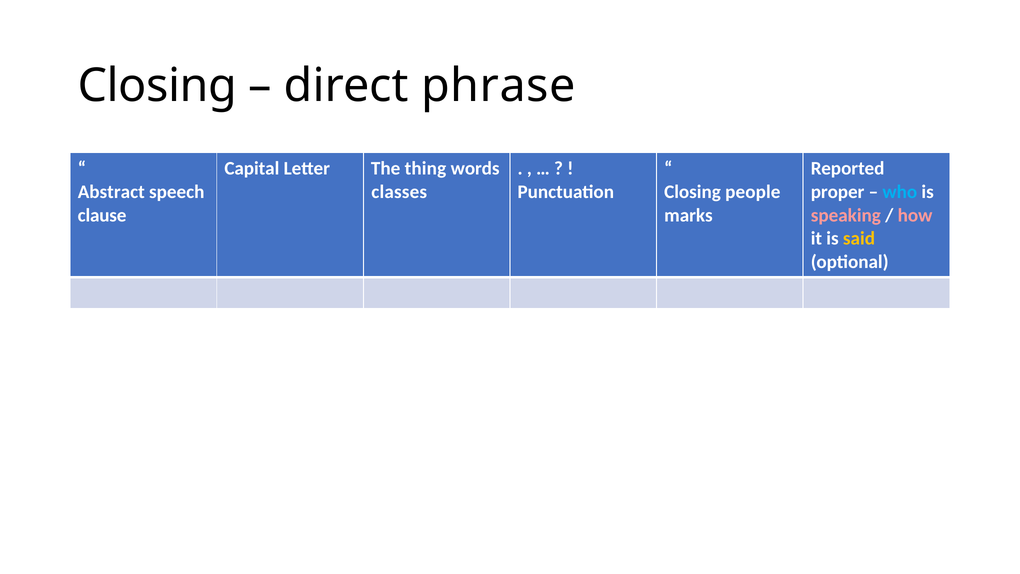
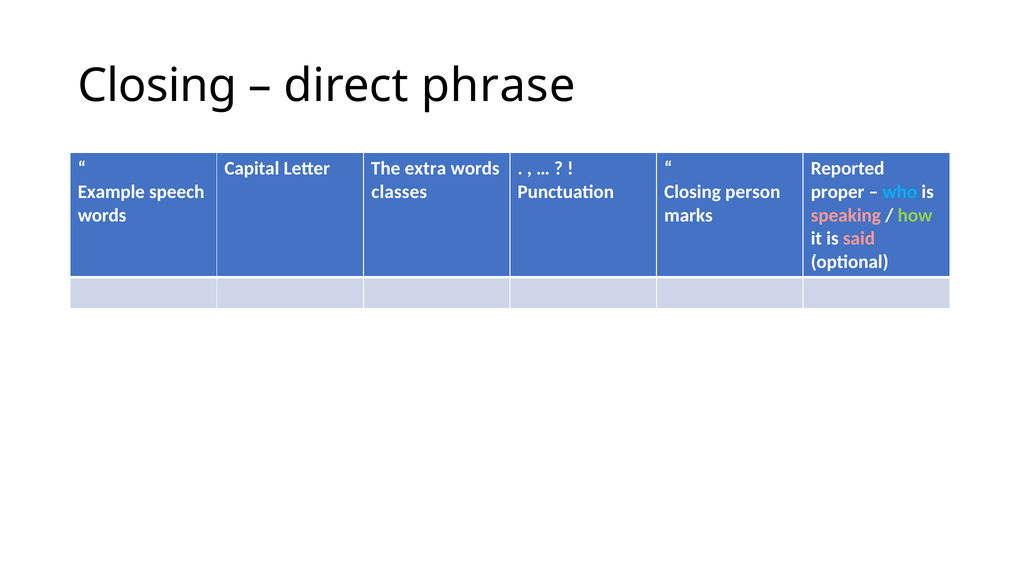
thing: thing -> extra
Abstract: Abstract -> Example
people: people -> person
clause at (102, 215): clause -> words
how colour: pink -> light green
said colour: yellow -> pink
